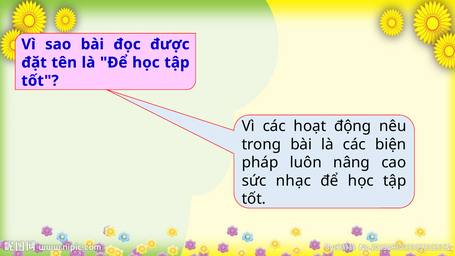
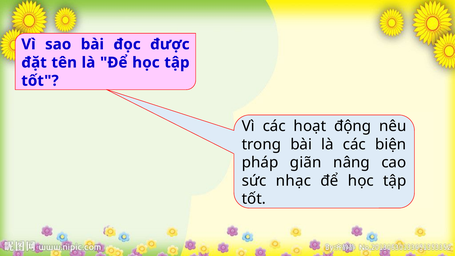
luôn: luôn -> giãn
